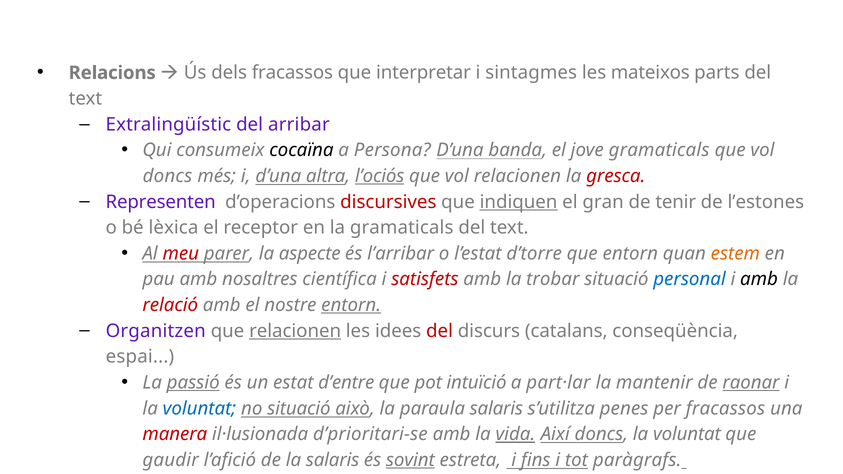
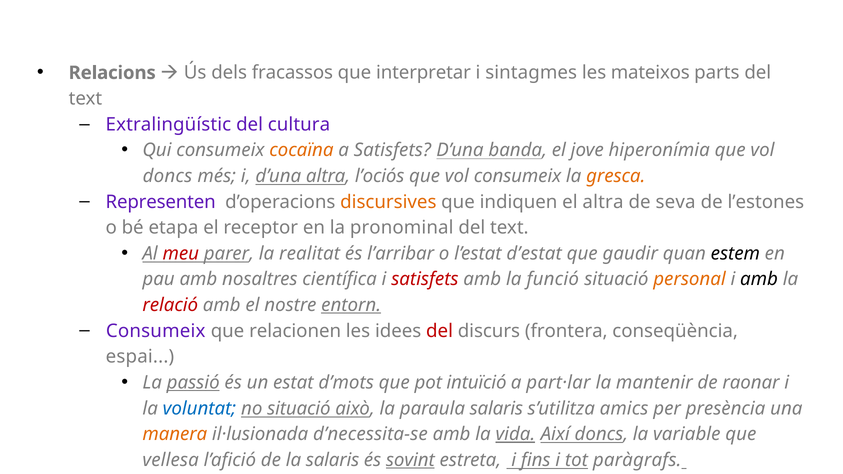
arribar: arribar -> cultura
cocaïna colour: black -> orange
a Persona: Persona -> Satisfets
jove gramaticals: gramaticals -> hiperonímia
l’ociós underline: present -> none
vol relacionen: relacionen -> consumeix
gresca colour: red -> orange
discursives colour: red -> orange
indiquen underline: present -> none
el gran: gran -> altra
tenir: tenir -> seva
lèxica: lèxica -> etapa
la gramaticals: gramaticals -> pronominal
aspecte: aspecte -> realitat
d’torre: d’torre -> d’estat
que entorn: entorn -> gaudir
estem colour: orange -> black
trobar: trobar -> funció
personal colour: blue -> orange
Organitzen at (156, 331): Organitzen -> Consumeix
relacionen at (295, 331) underline: present -> none
catalans: catalans -> frontera
d’entre: d’entre -> d’mots
raonar underline: present -> none
penes: penes -> amics
per fracassos: fracassos -> presència
manera colour: red -> orange
d’prioritari-se: d’prioritari-se -> d’necessita-se
doncs la voluntat: voluntat -> variable
gaudir: gaudir -> vellesa
